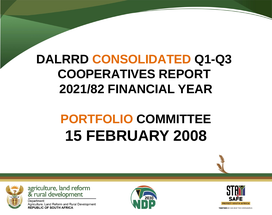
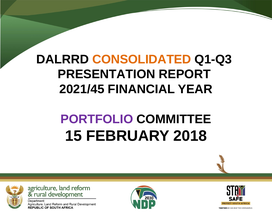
COOPERATIVES: COOPERATIVES -> PRESENTATION
2021/82: 2021/82 -> 2021/45
PORTFOLIO colour: orange -> purple
2008: 2008 -> 2018
